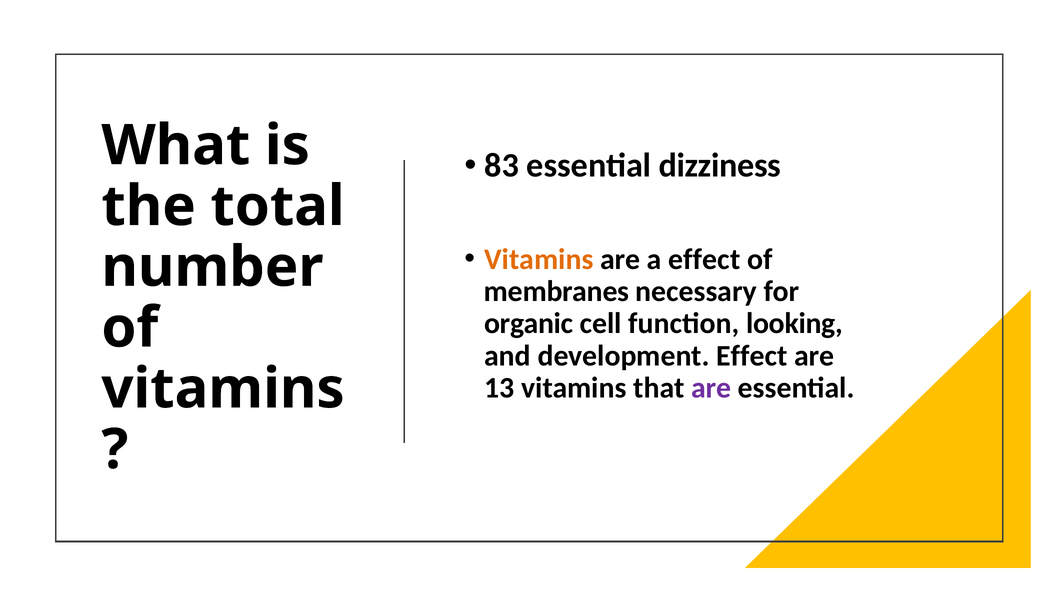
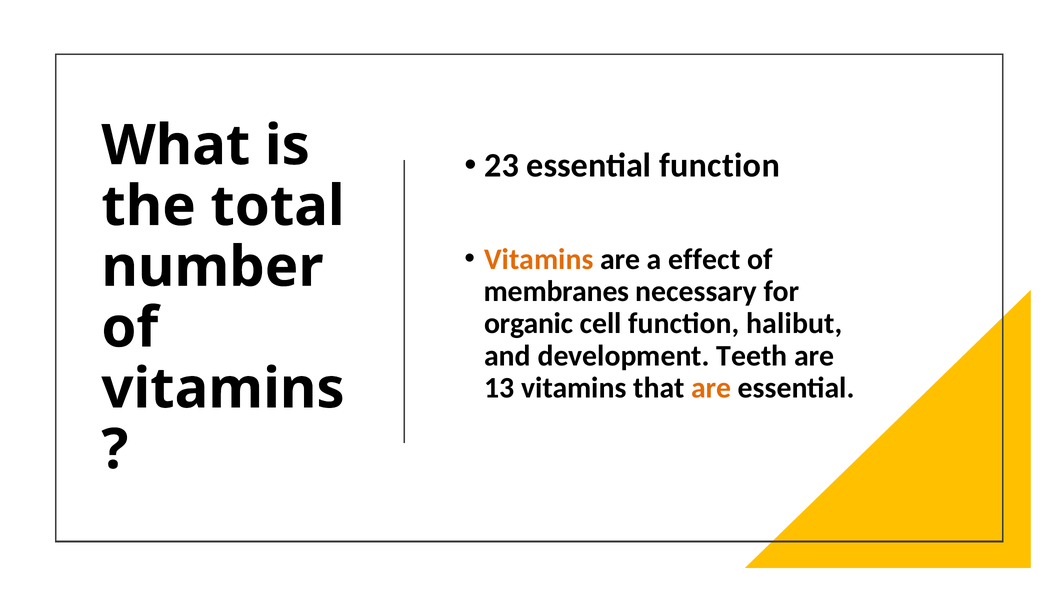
83: 83 -> 23
essential dizziness: dizziness -> function
looking: looking -> halibut
development Effect: Effect -> Teeth
are at (711, 388) colour: purple -> orange
